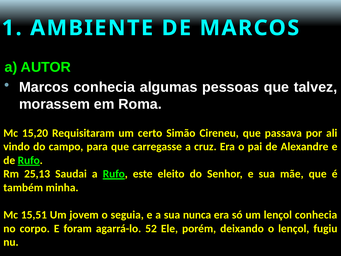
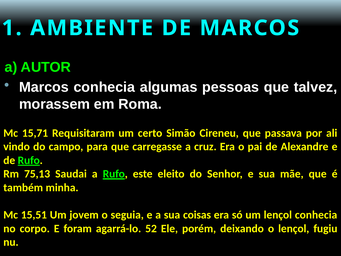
15,20: 15,20 -> 15,71
25,13: 25,13 -> 75,13
nunca: nunca -> coisas
